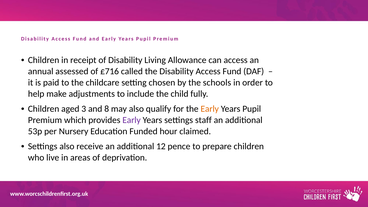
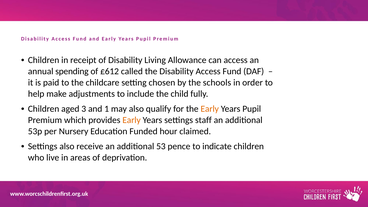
assessed: assessed -> spending
£716: £716 -> £612
8: 8 -> 1
Early at (132, 120) colour: purple -> orange
12: 12 -> 53
prepare: prepare -> indicate
